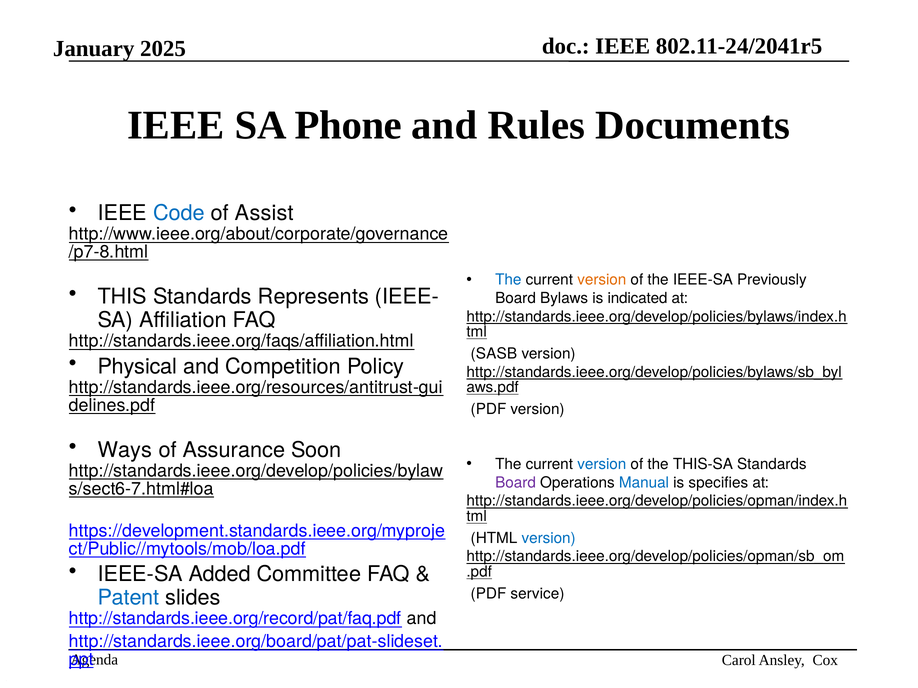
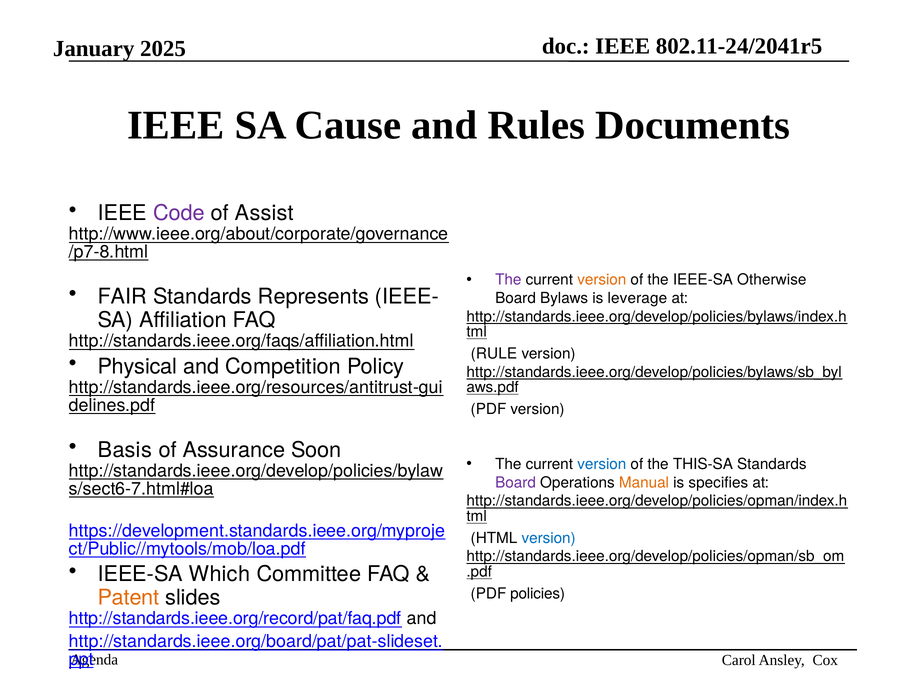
Phone: Phone -> Cause
Code colour: blue -> purple
The at (508, 280) colour: blue -> purple
Previously: Previously -> Otherwise
THIS: THIS -> FAIR
indicated: indicated -> leverage
SASB: SASB -> RULE
Ways: Ways -> Basis
Manual colour: blue -> orange
Added: Added -> Which
service: service -> policies
Patent colour: blue -> orange
